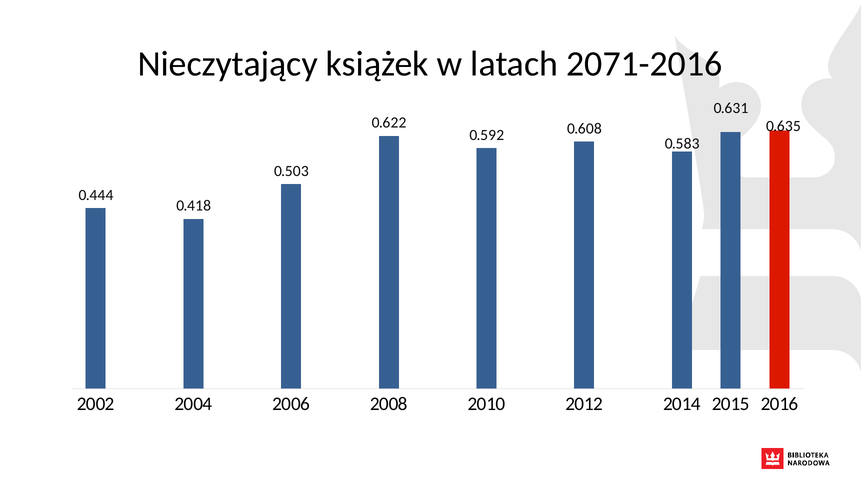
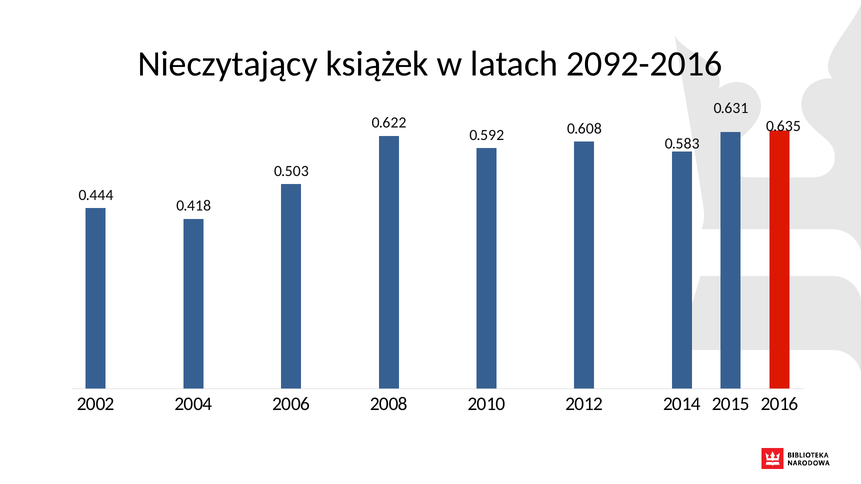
2071-2016: 2071-2016 -> 2092-2016
